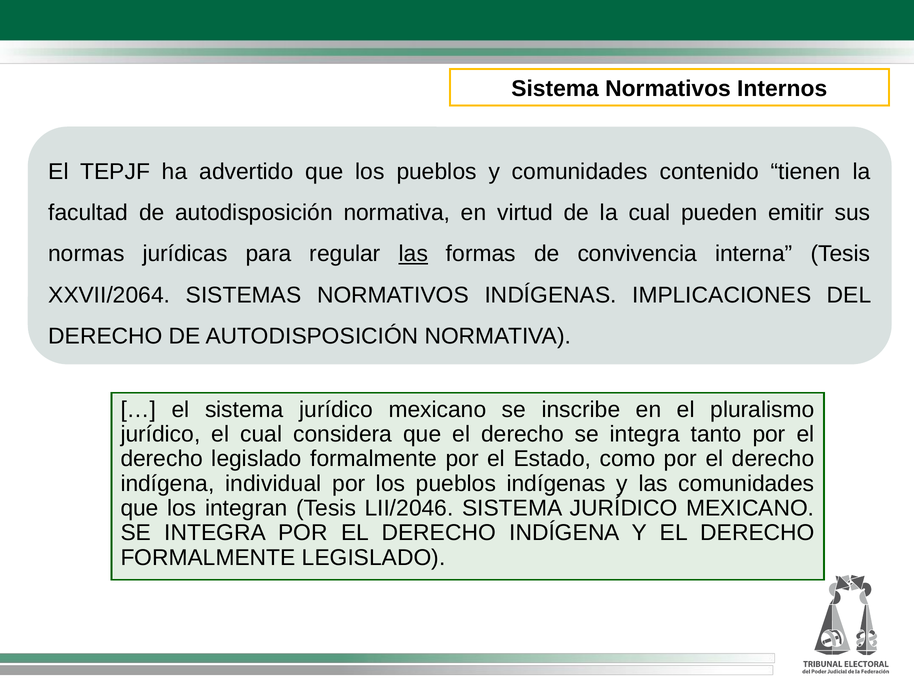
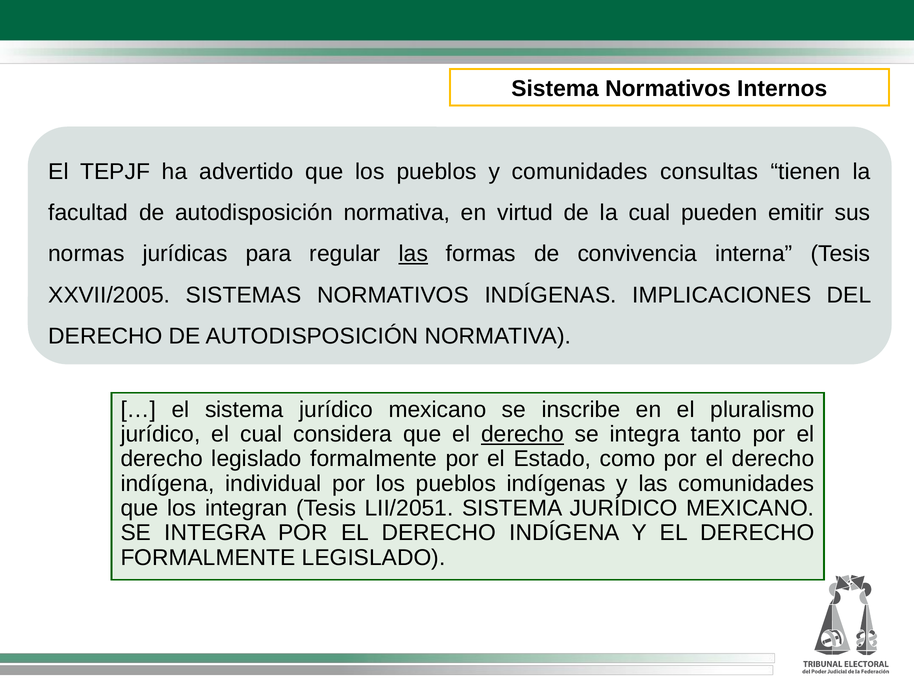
contenido: contenido -> consultas
XXVII/2064: XXVII/2064 -> XXVII/2005
derecho at (522, 435) underline: none -> present
LII/2046: LII/2046 -> LII/2051
